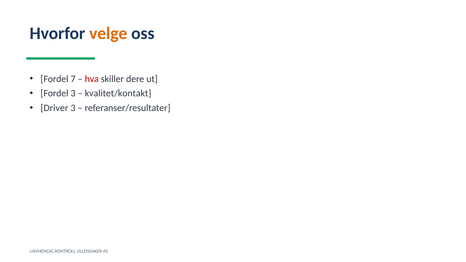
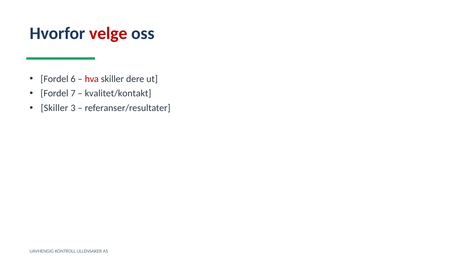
velge colour: orange -> red
7: 7 -> 6
Fordel 3: 3 -> 7
Driver at (54, 108): Driver -> Skiller
